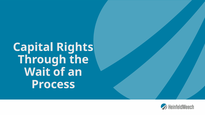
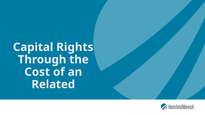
Wait: Wait -> Cost
Process: Process -> Related
